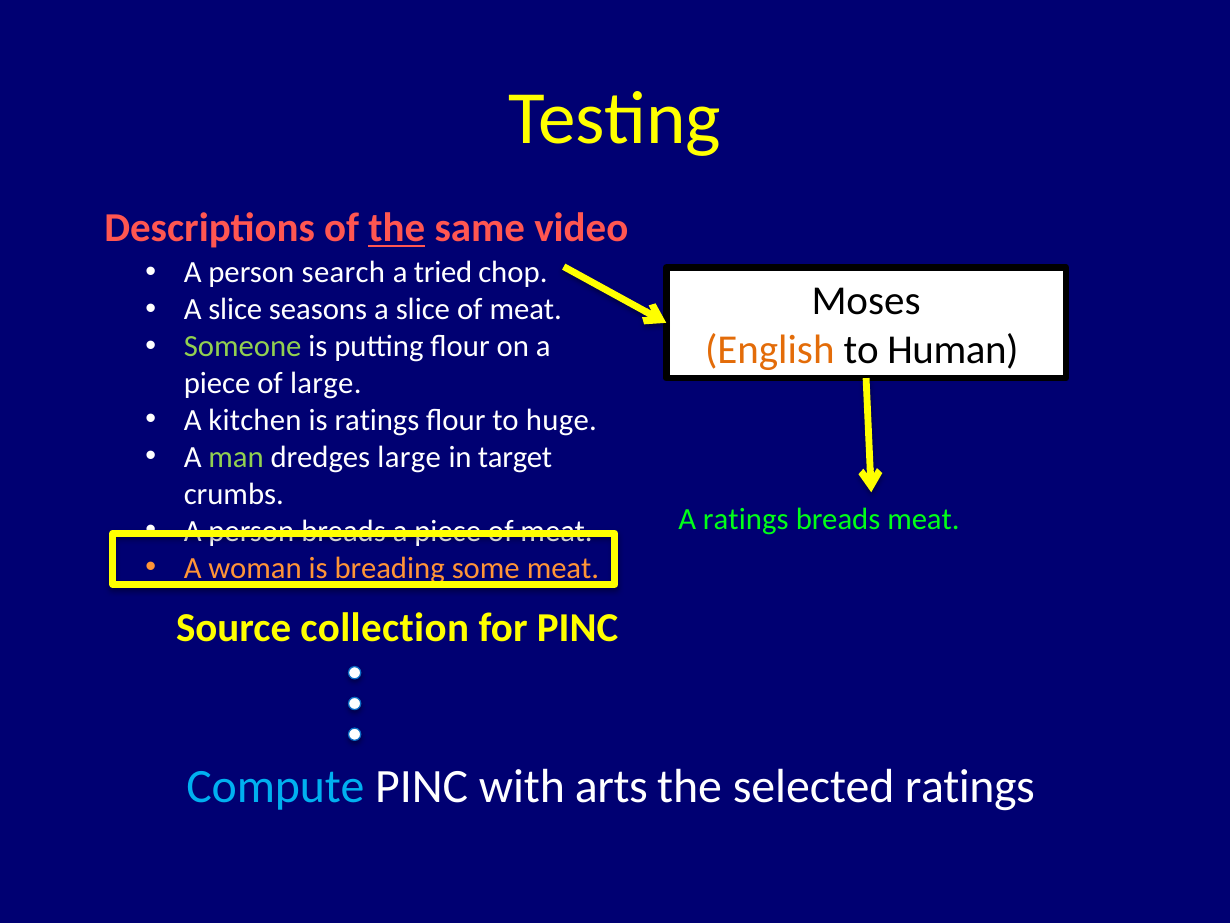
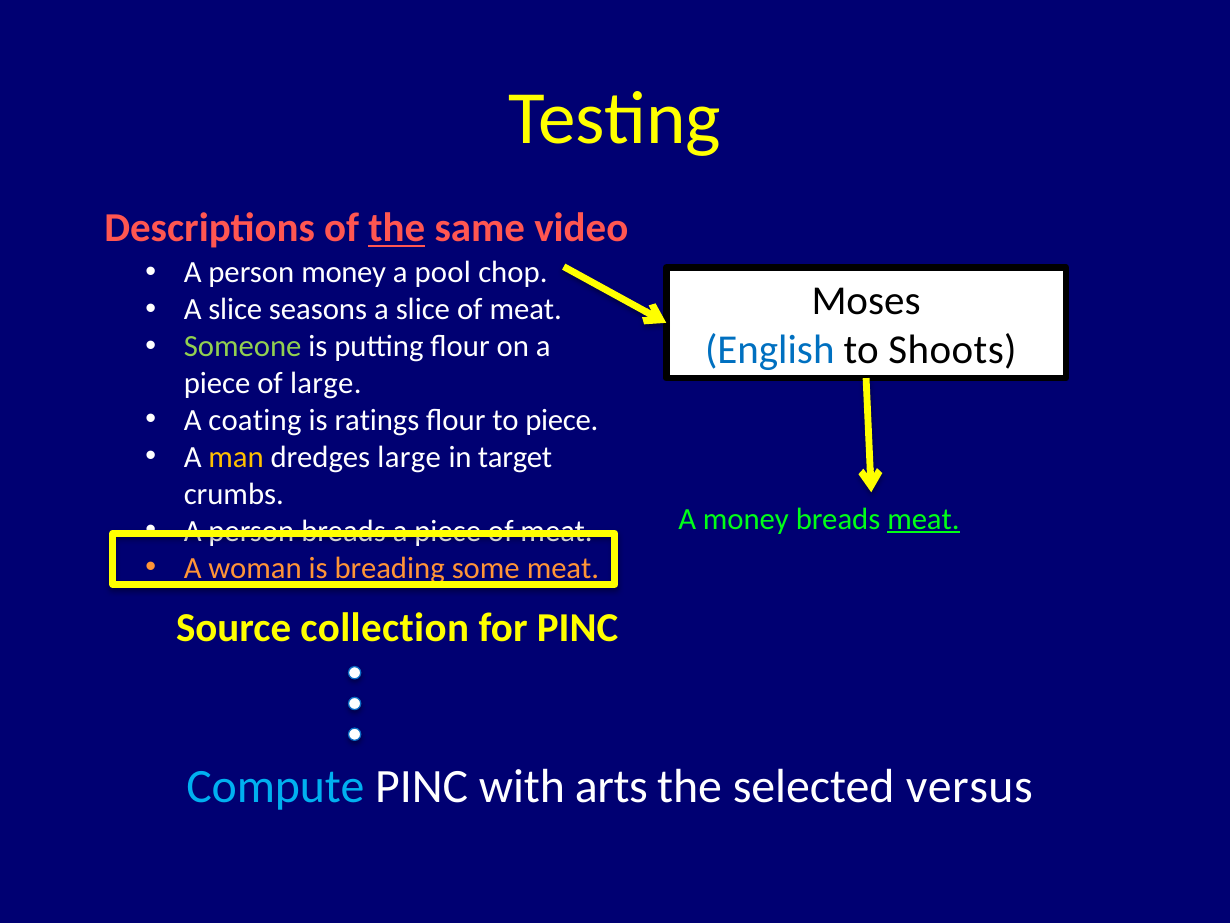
person search: search -> money
tried: tried -> pool
English colour: orange -> blue
Human: Human -> Shoots
kitchen: kitchen -> coating
to huge: huge -> piece
man colour: light green -> yellow
A ratings: ratings -> money
meat at (923, 519) underline: none -> present
selected ratings: ratings -> versus
